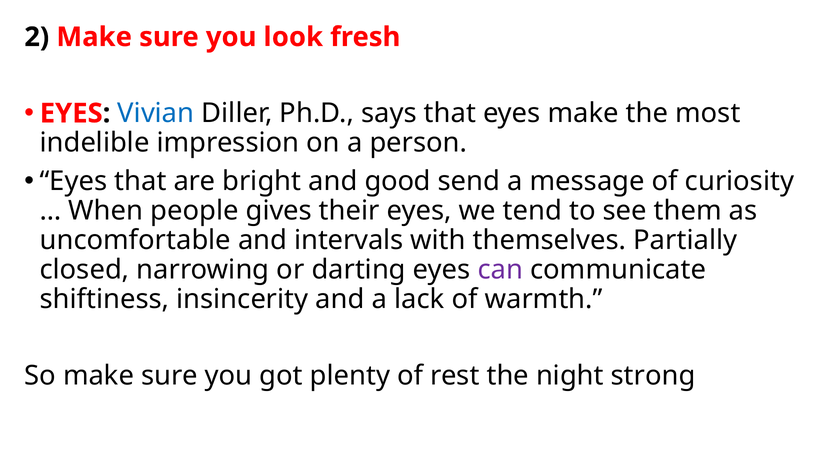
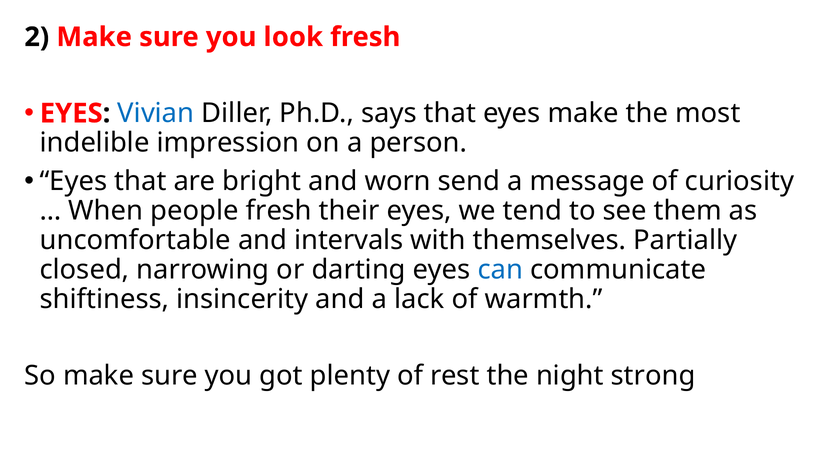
good: good -> worn
people gives: gives -> fresh
can colour: purple -> blue
